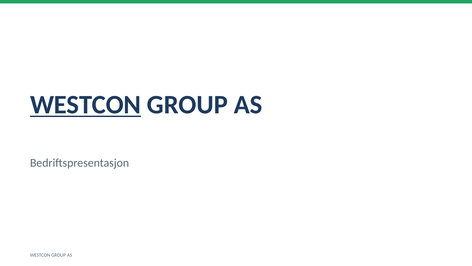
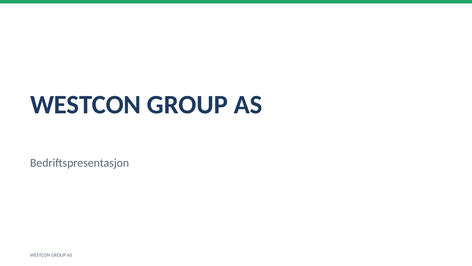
WESTCON at (86, 105) underline: present -> none
